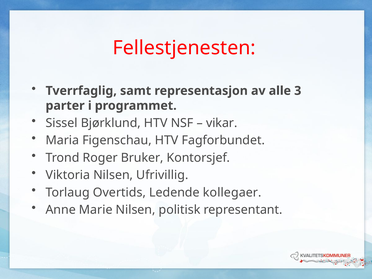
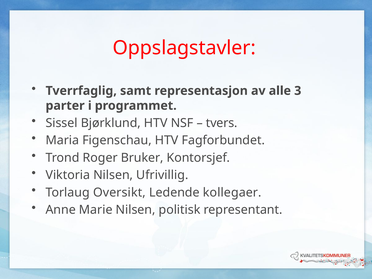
Fellestjenesten: Fellestjenesten -> Oppslagstavler
vikar: vikar -> tvers
Overtids: Overtids -> Oversikt
